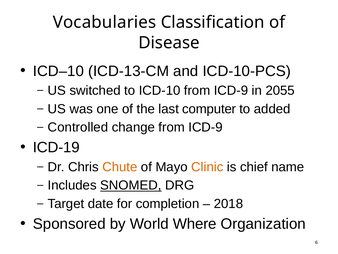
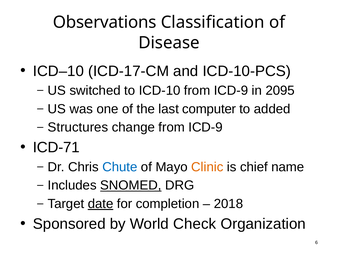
Vocabularies: Vocabularies -> Observations
ICD-13-CM: ICD-13-CM -> ICD-17-CM
2055: 2055 -> 2095
Controlled: Controlled -> Structures
ICD-19: ICD-19 -> ICD-71
Chute colour: orange -> blue
date underline: none -> present
Where: Where -> Check
